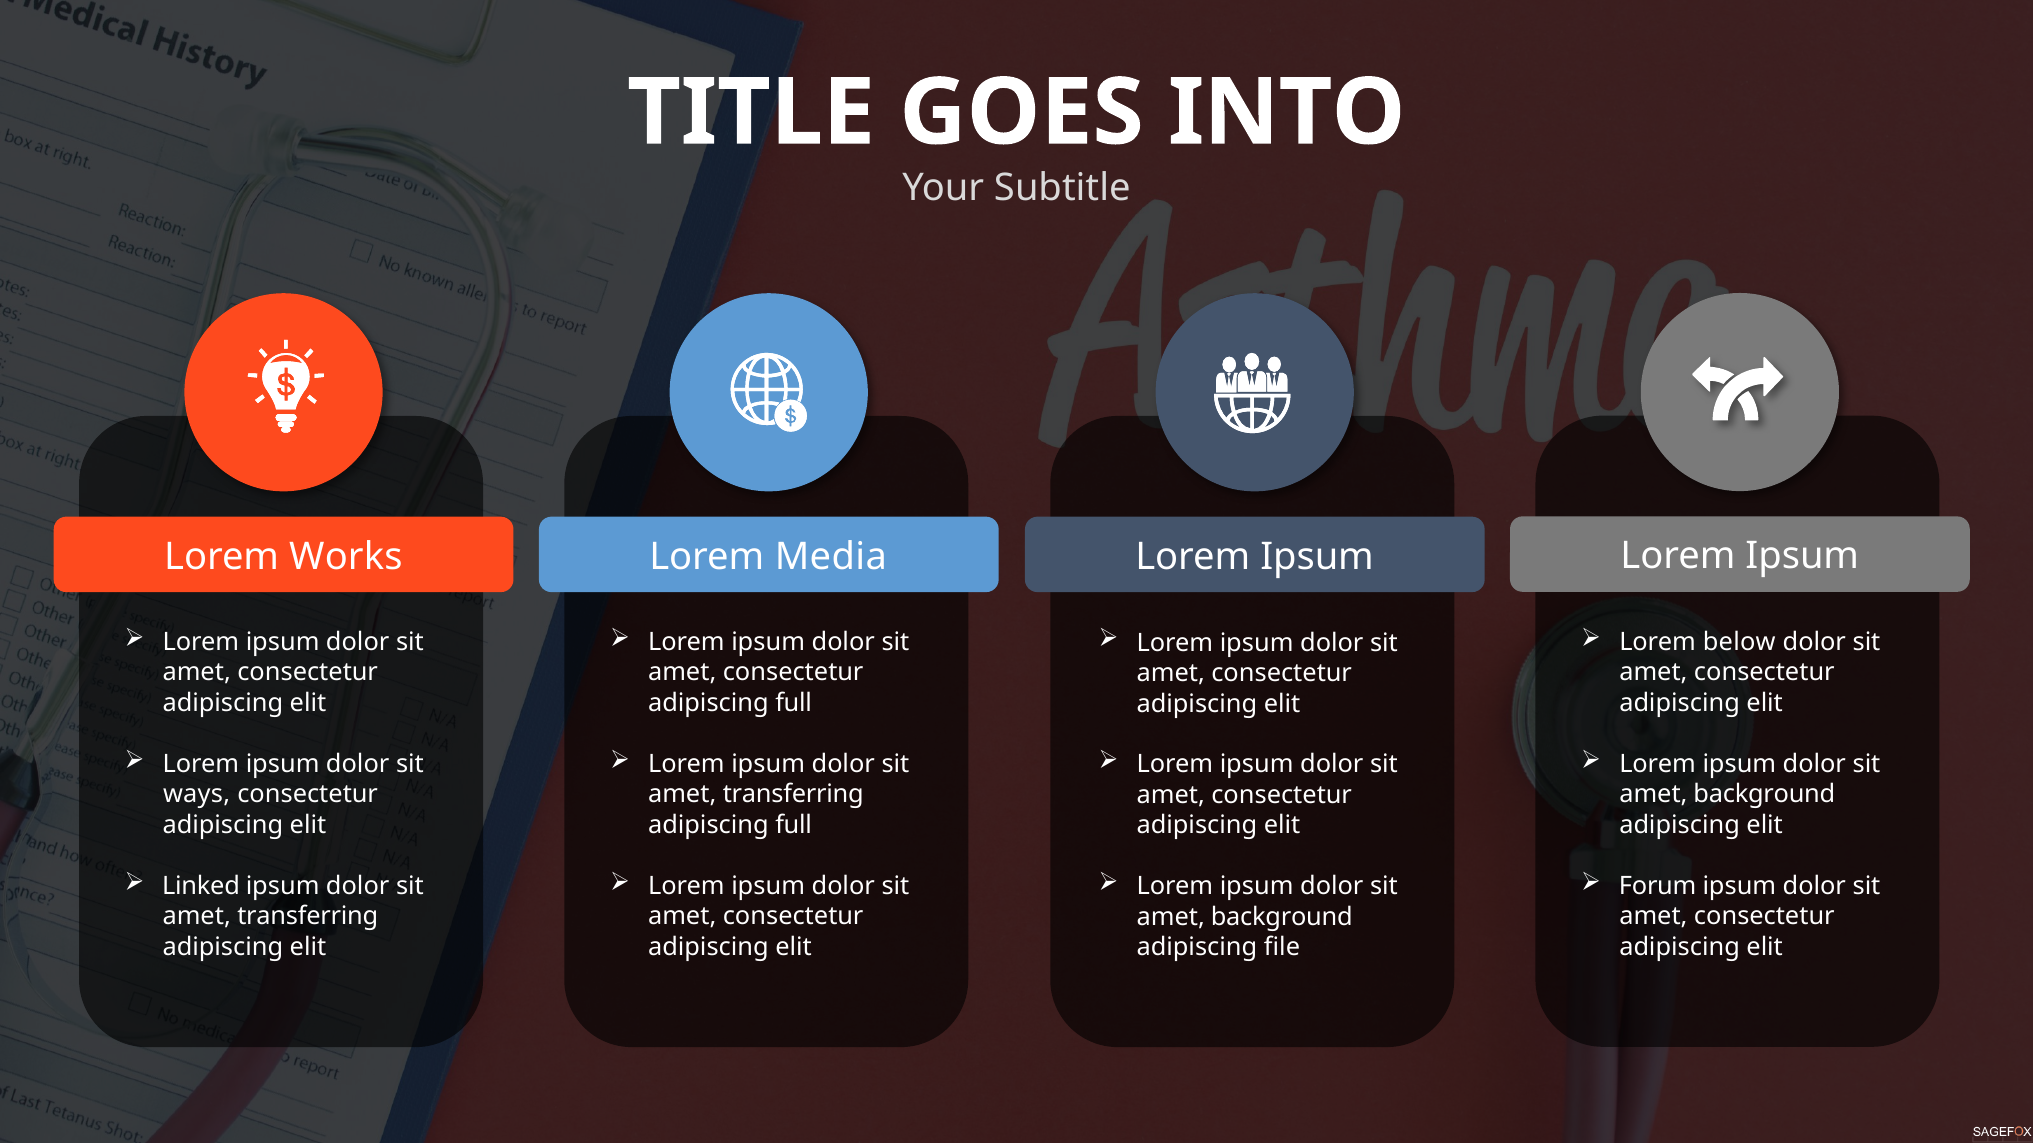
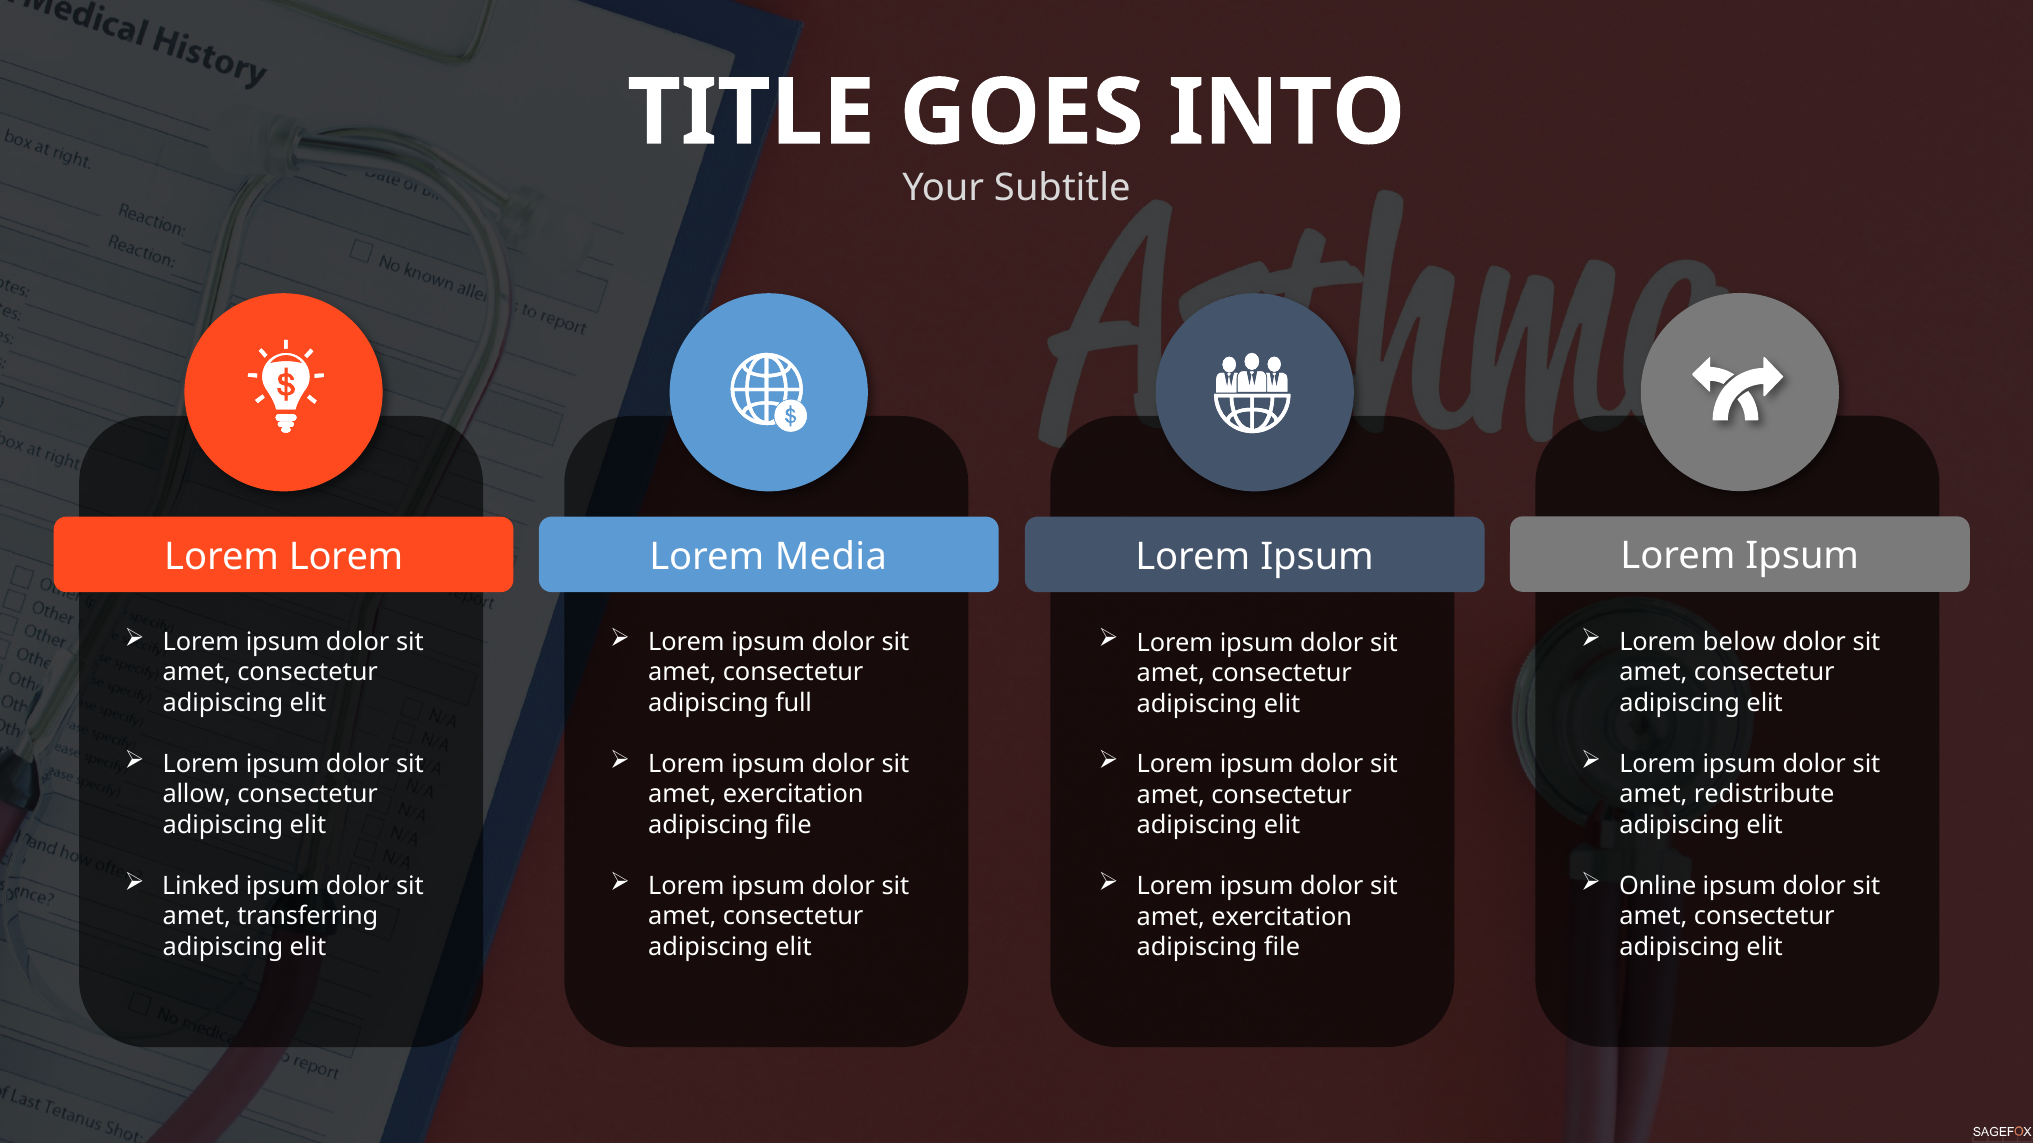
Works at (346, 557): Works -> Lorem
ways: ways -> allow
transferring at (793, 795): transferring -> exercitation
background at (1764, 795): background -> redistribute
full at (794, 825): full -> file
Forum: Forum -> Online
background at (1282, 917): background -> exercitation
